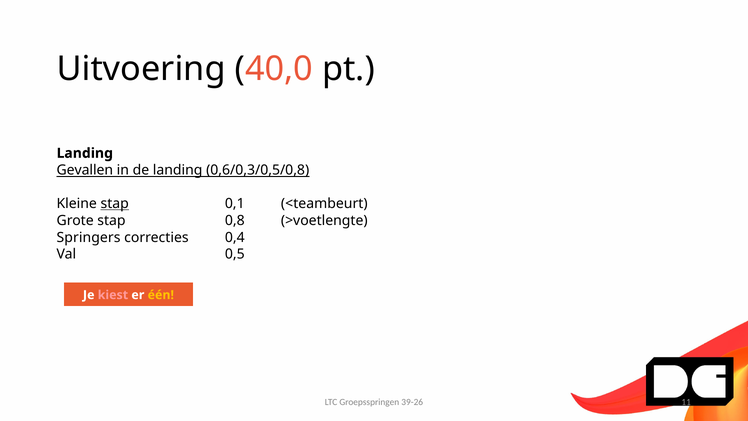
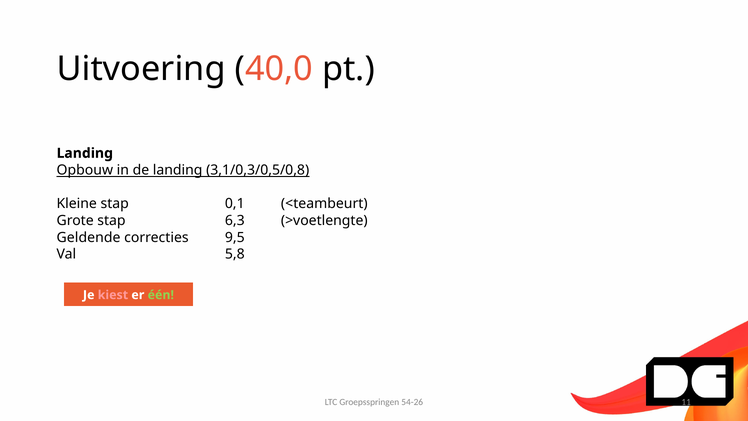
Gevallen: Gevallen -> Opbouw
0,6/0,3/0,5/0,8: 0,6/0,3/0,5/0,8 -> 3,1/0,3/0,5/0,8
stap at (115, 204) underline: present -> none
0,8: 0,8 -> 6,3
Springers: Springers -> Geldende
0,4: 0,4 -> 9,5
0,5: 0,5 -> 5,8
één colour: yellow -> light green
39-26: 39-26 -> 54-26
